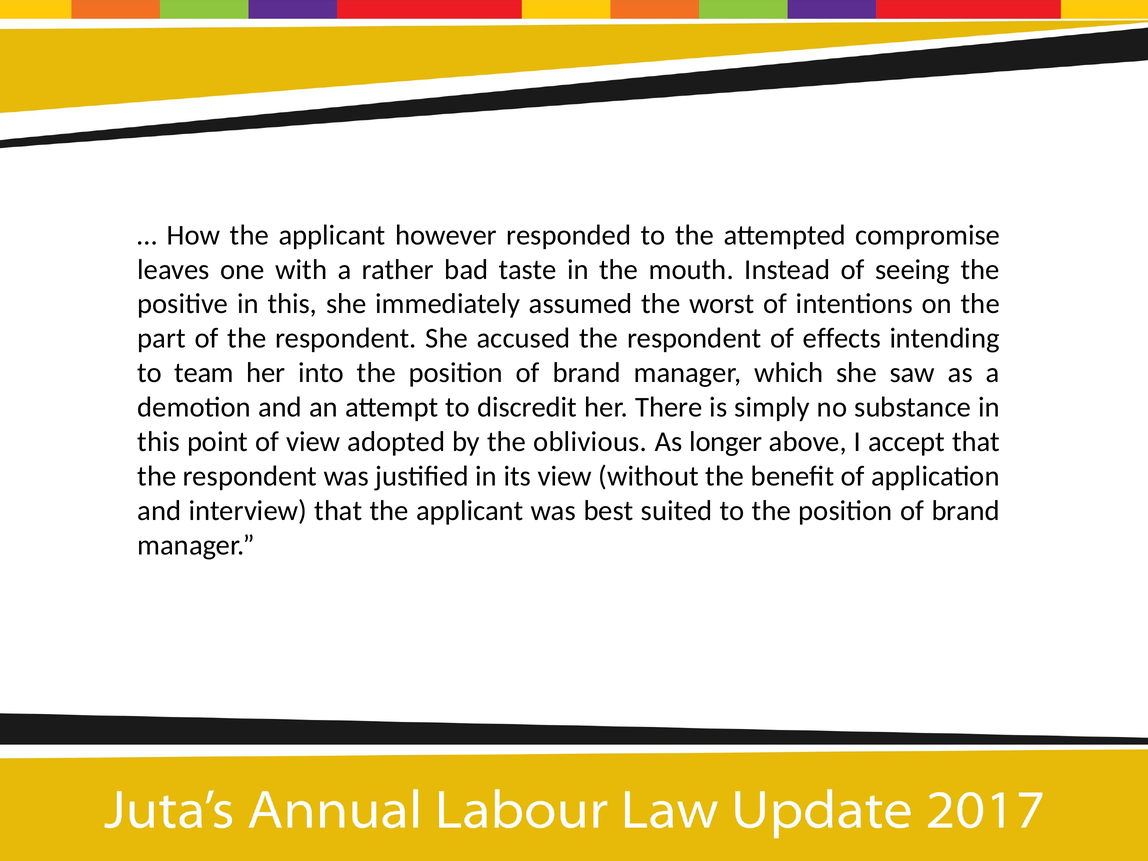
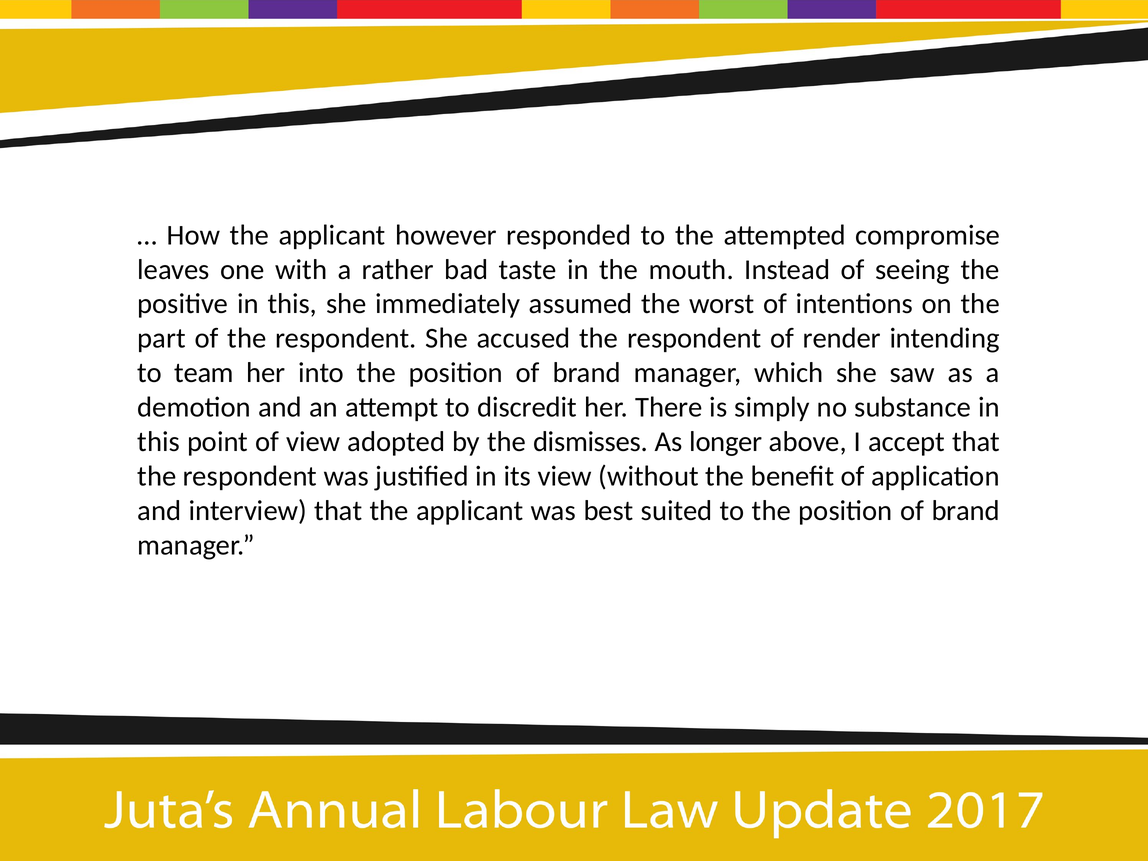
effects: effects -> render
oblivious: oblivious -> dismisses
